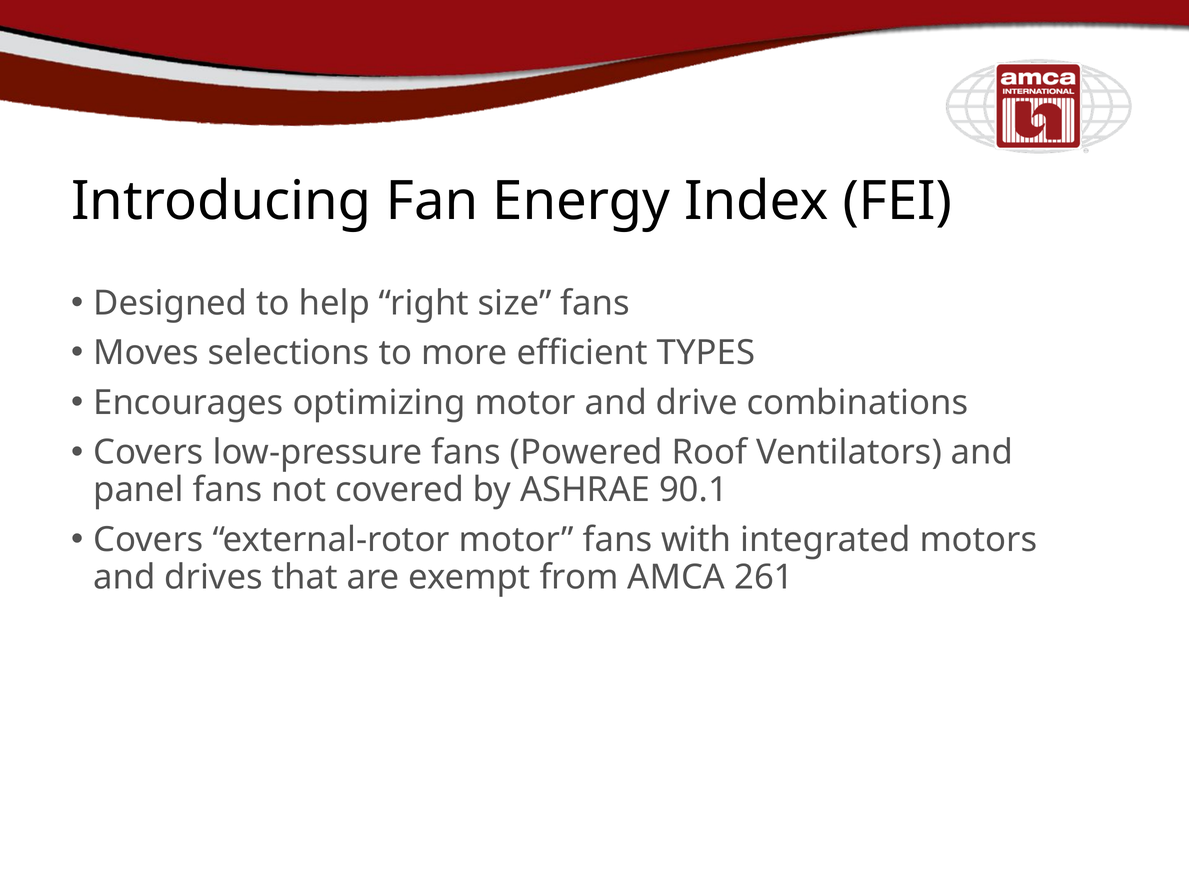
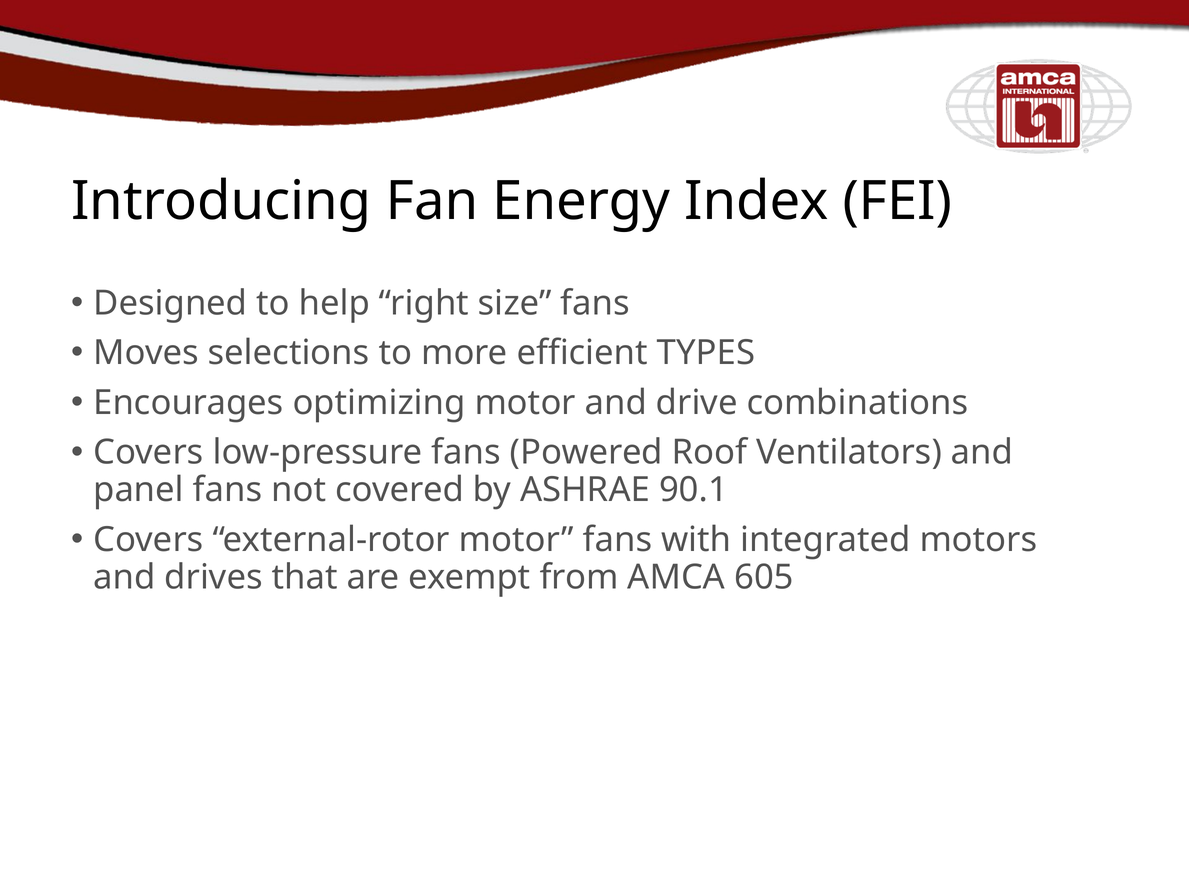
261: 261 -> 605
